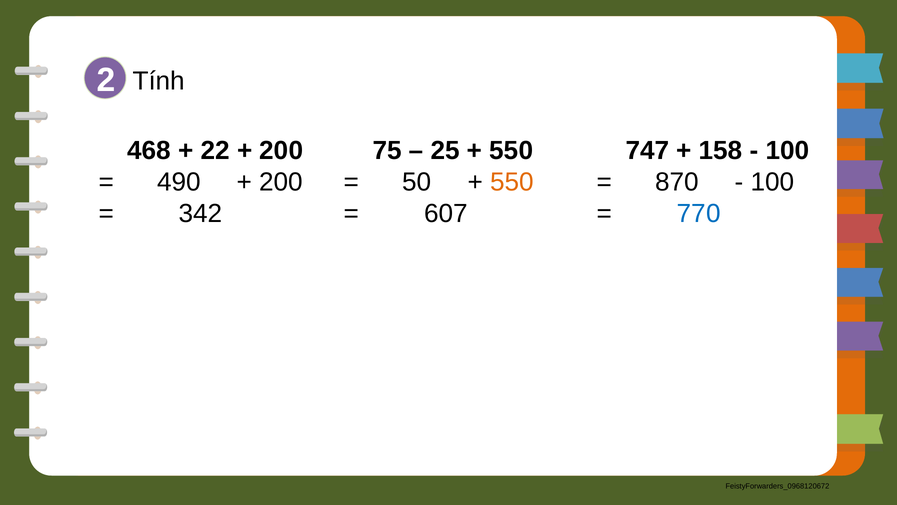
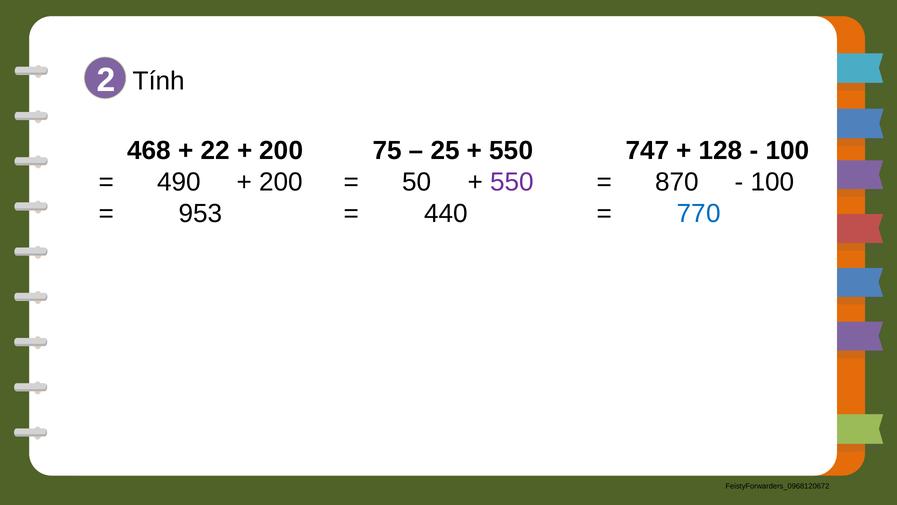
158: 158 -> 128
550 at (512, 182) colour: orange -> purple
342: 342 -> 953
607: 607 -> 440
